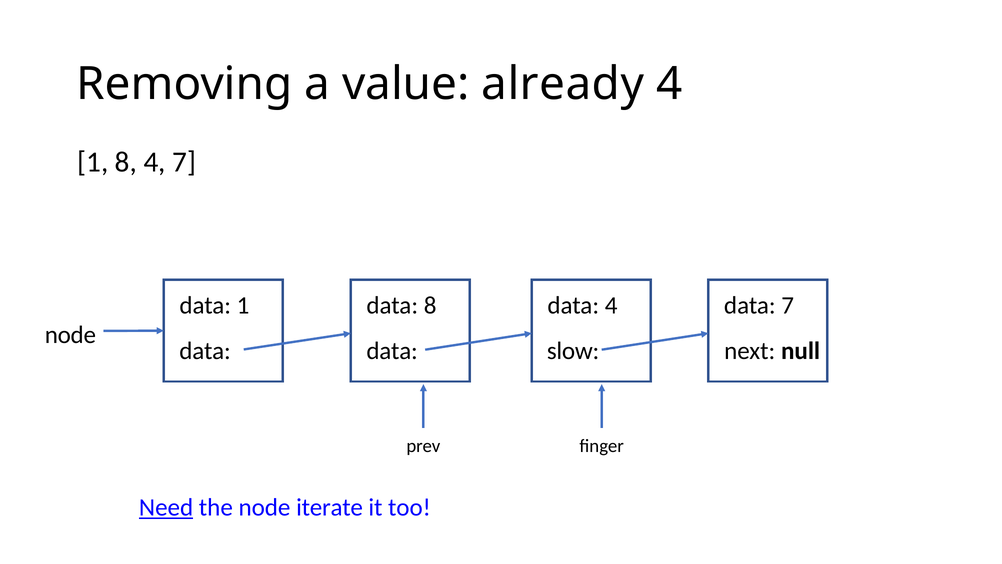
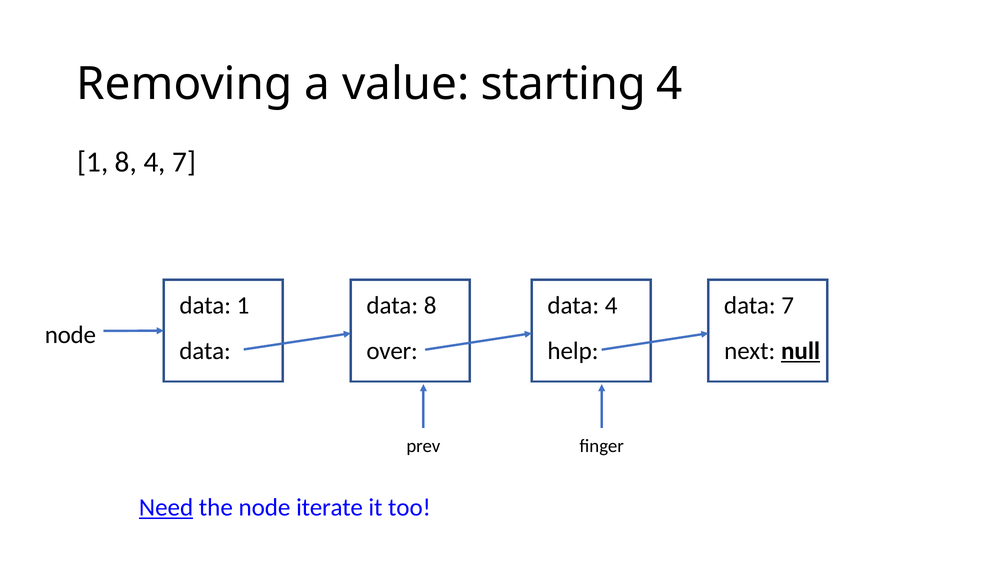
already: already -> starting
data at (392, 351): data -> over
slow: slow -> help
null underline: none -> present
